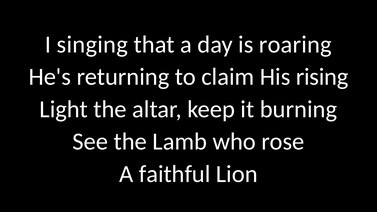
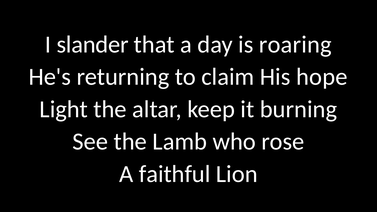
singing: singing -> slander
rising: rising -> hope
